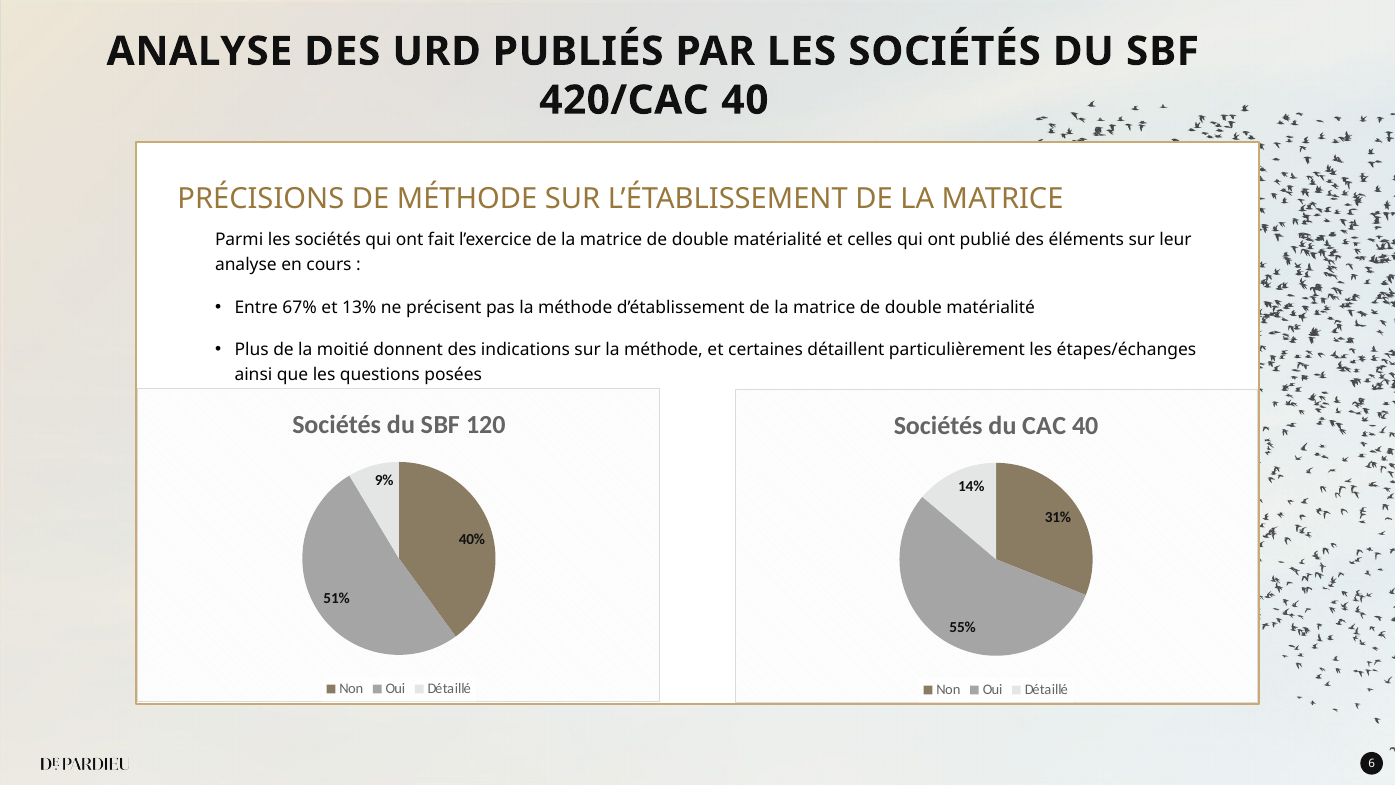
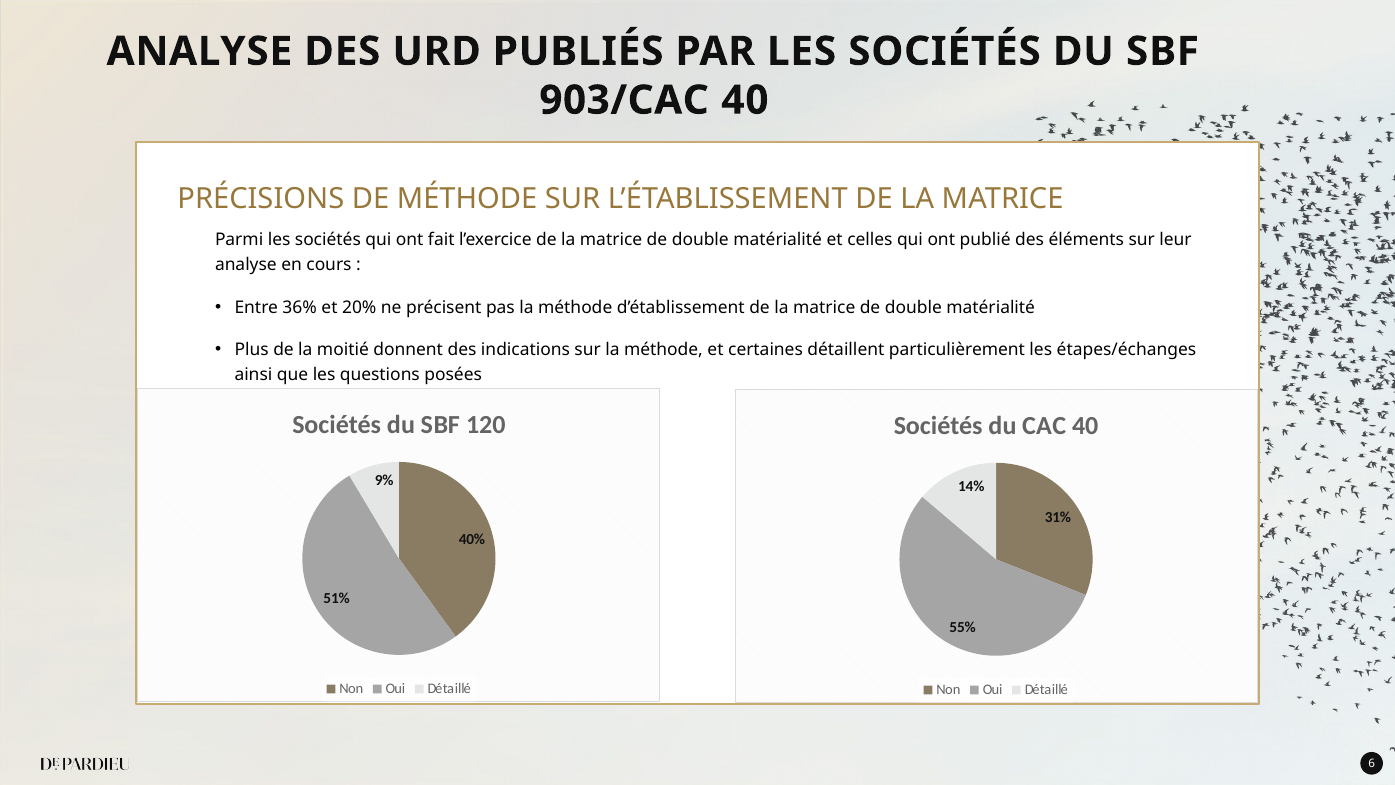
420/CAC: 420/CAC -> 903/CAC
67%: 67% -> 36%
13%: 13% -> 20%
